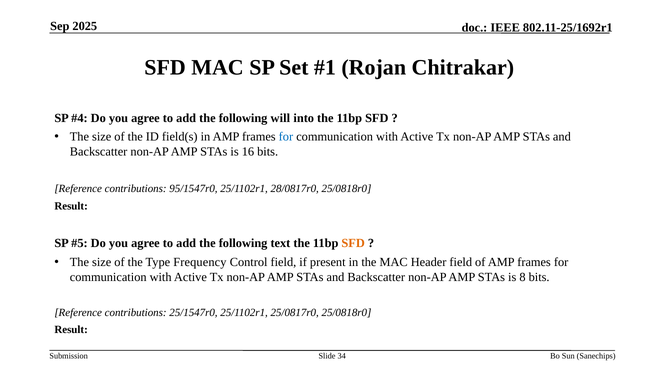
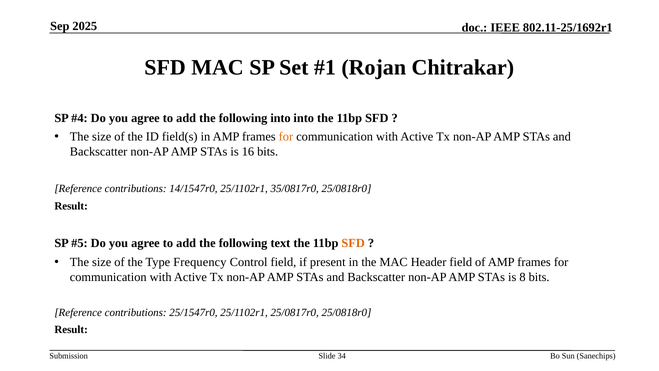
following will: will -> into
for at (286, 137) colour: blue -> orange
95/1547r0: 95/1547r0 -> 14/1547r0
28/0817r0: 28/0817r0 -> 35/0817r0
